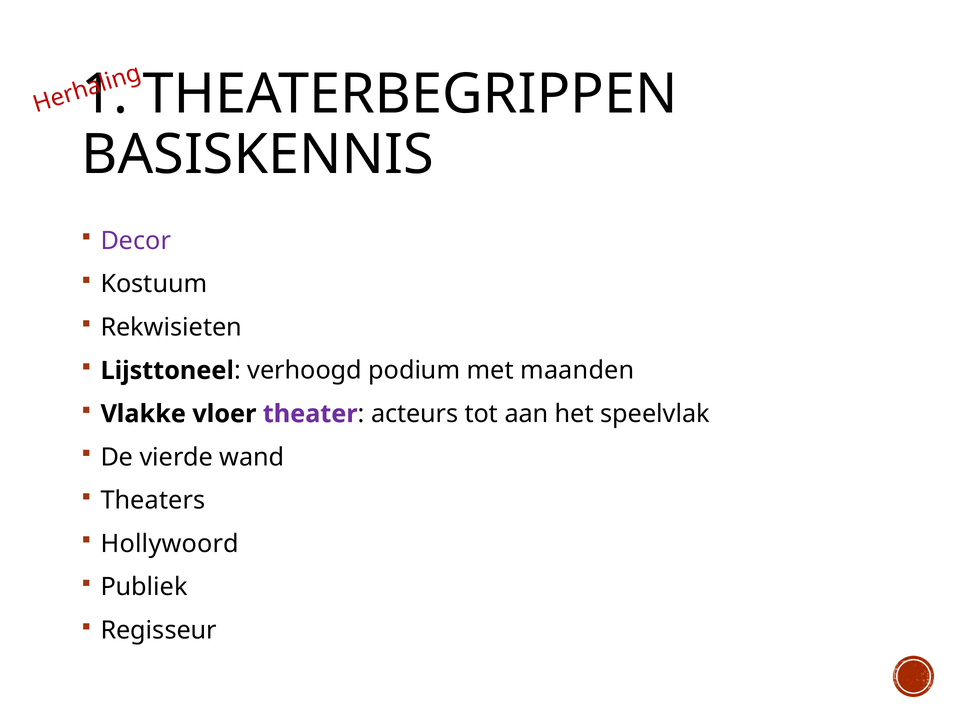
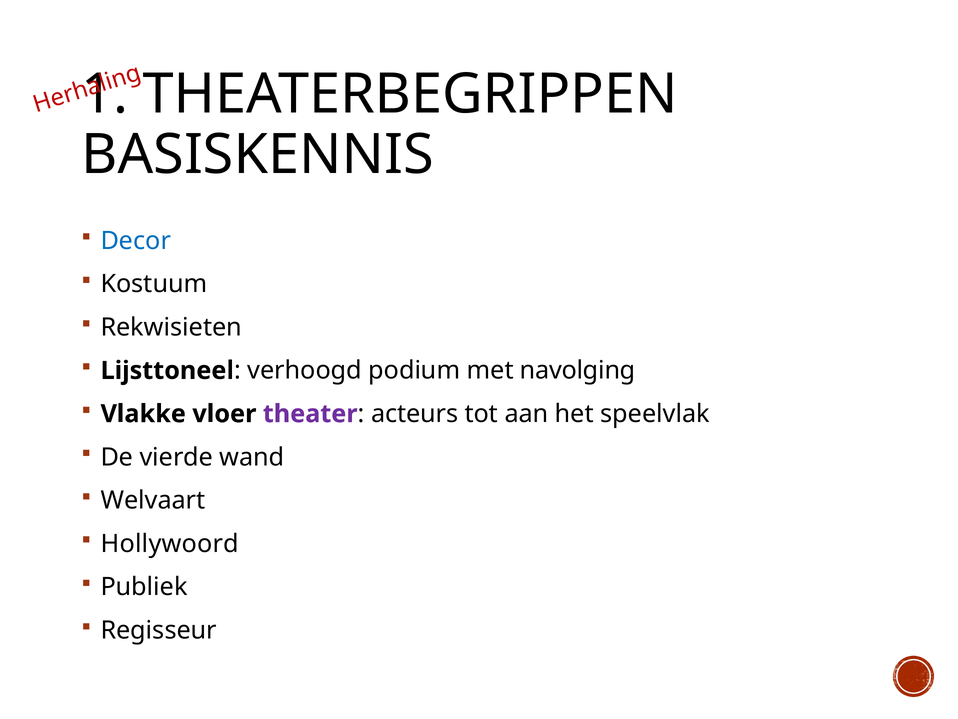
Decor colour: purple -> blue
maanden: maanden -> navolging
Theaters: Theaters -> Welvaart
